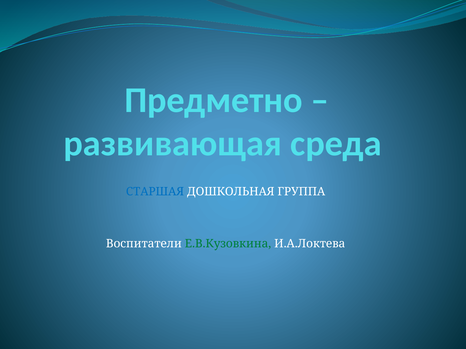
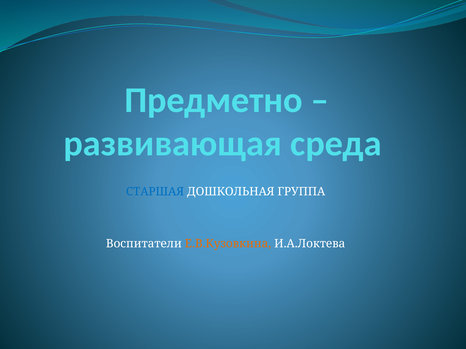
Е.В.Кузовкина colour: green -> orange
